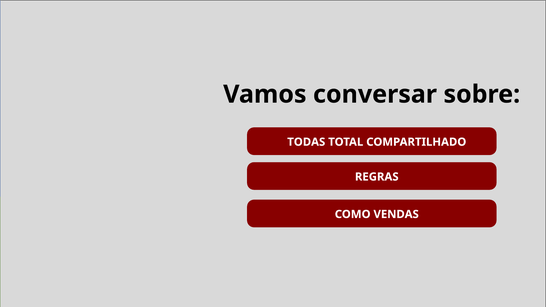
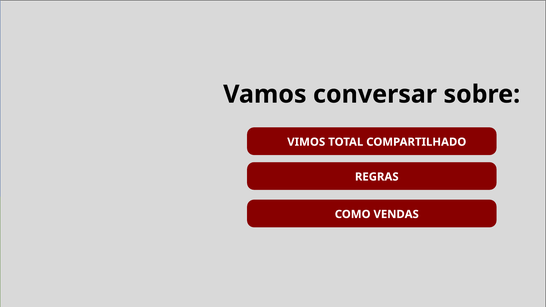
TODAS: TODAS -> VIMOS
